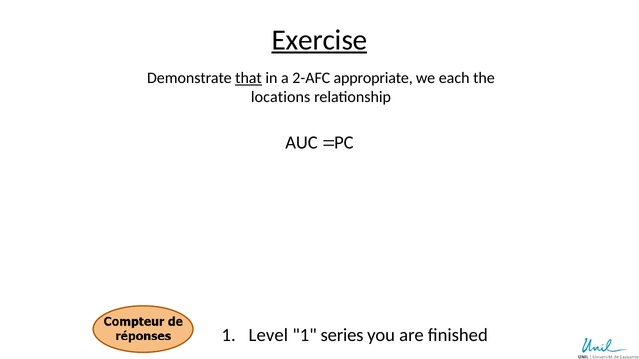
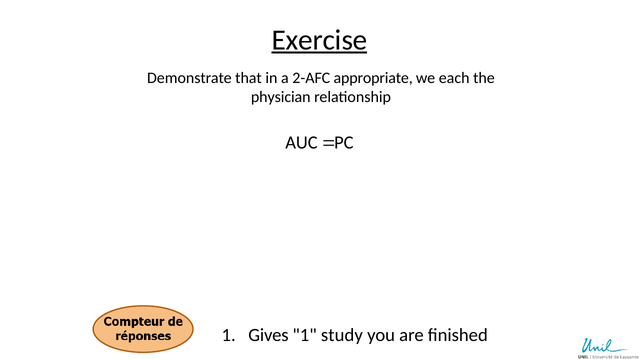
that underline: present -> none
locations: locations -> physician
Level: Level -> Gives
series: series -> study
